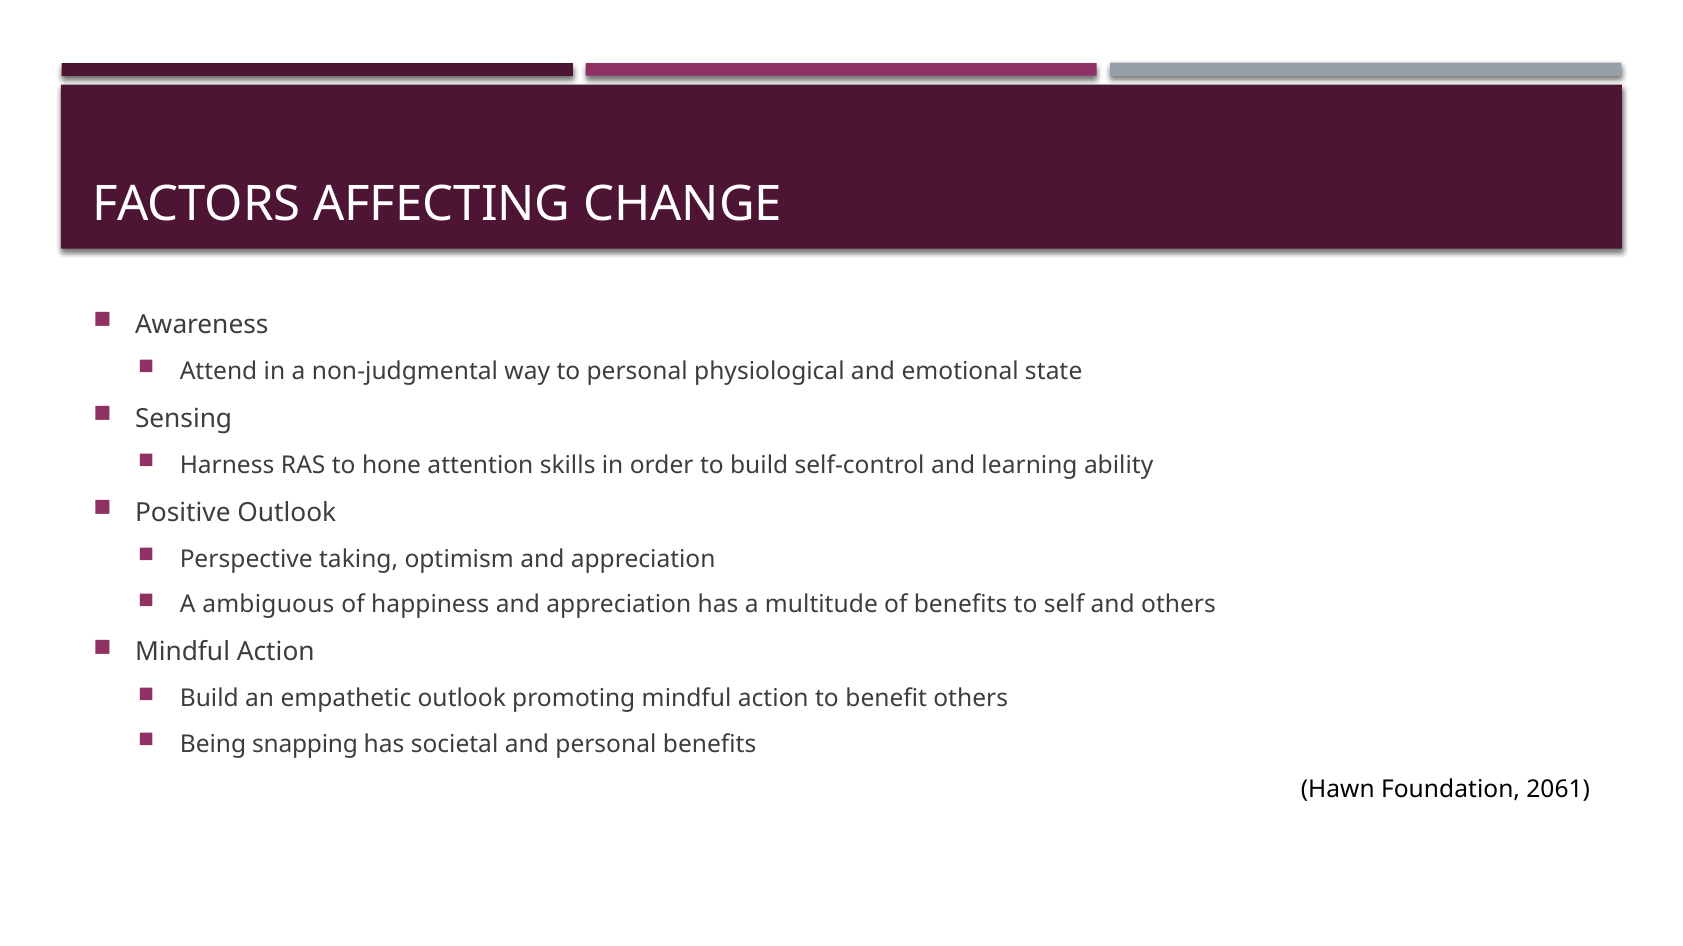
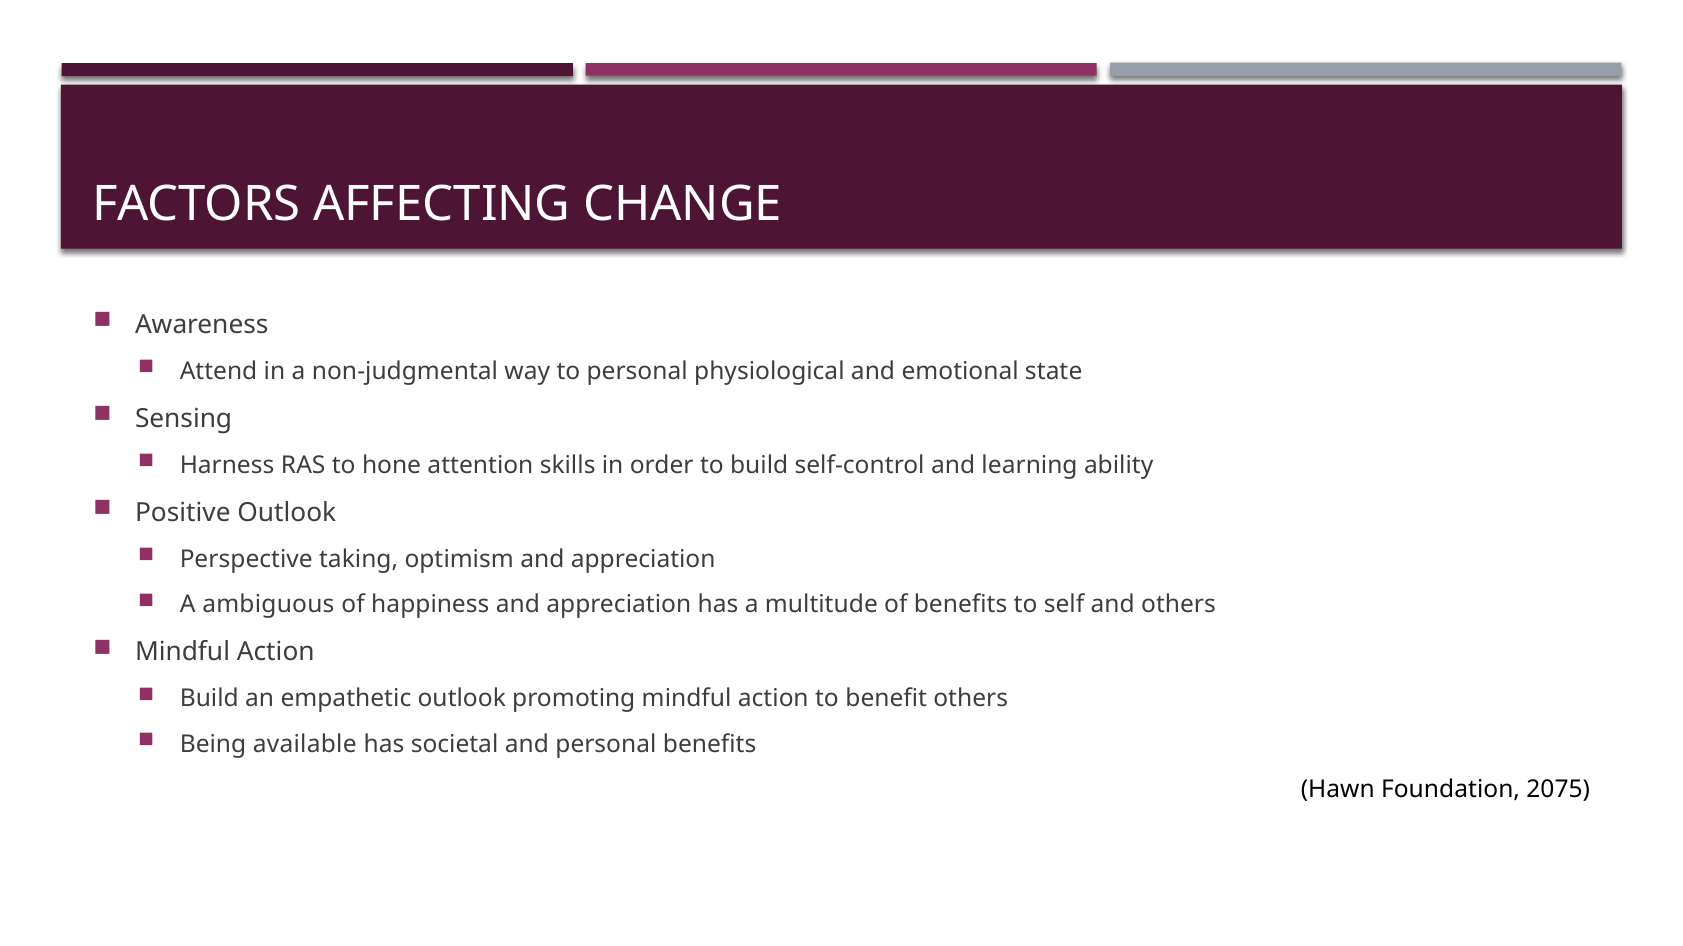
snapping: snapping -> available
2061: 2061 -> 2075
